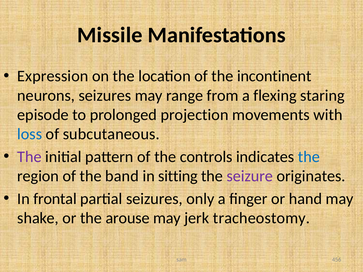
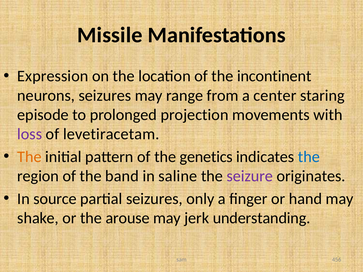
flexing: flexing -> center
loss colour: blue -> purple
subcutaneous: subcutaneous -> levetiracetam
The at (29, 157) colour: purple -> orange
controls: controls -> genetics
sitting: sitting -> saline
frontal: frontal -> source
tracheostomy: tracheostomy -> understanding
